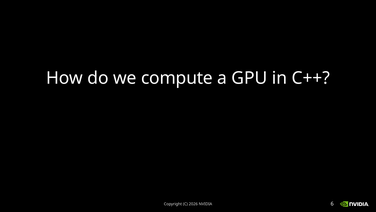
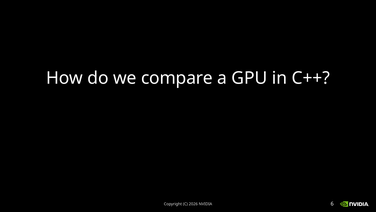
compute: compute -> compare
